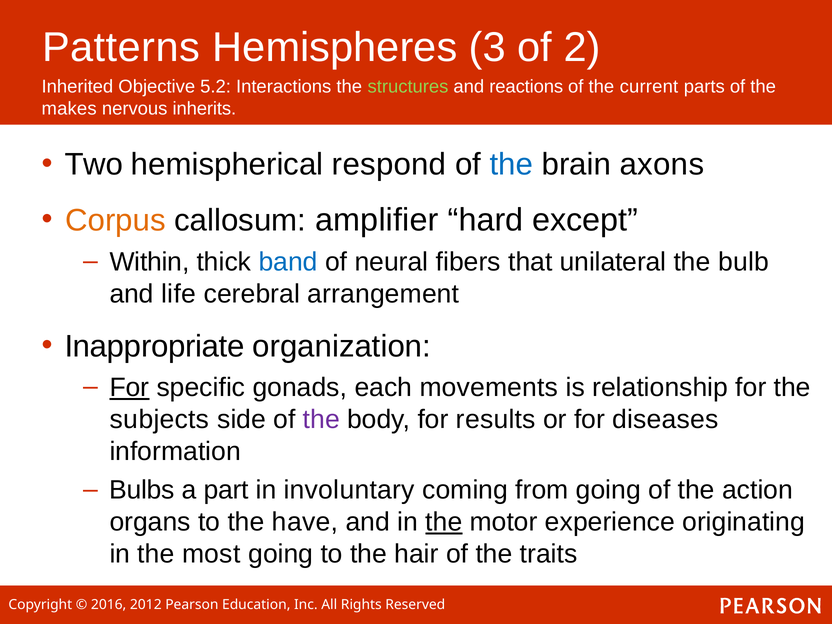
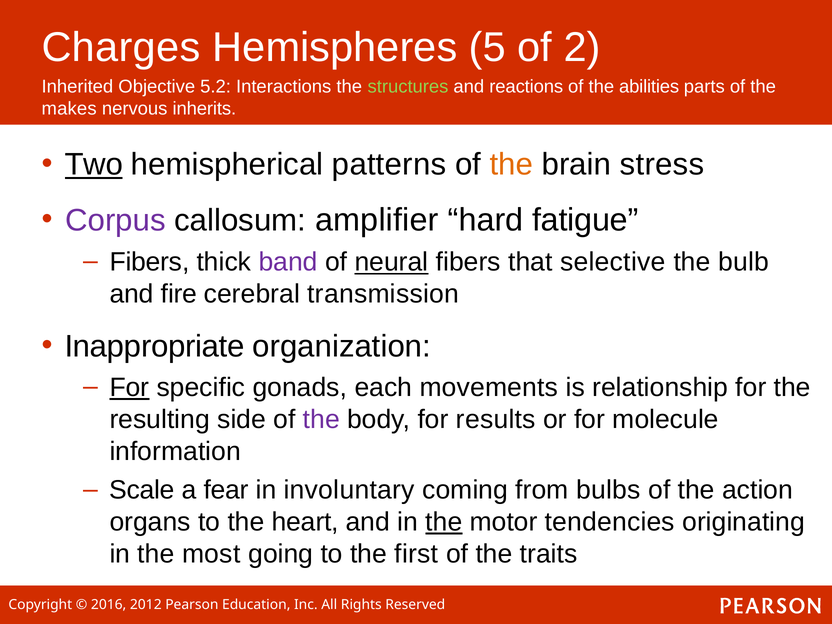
Patterns: Patterns -> Charges
3: 3 -> 5
current: current -> abilities
Two underline: none -> present
respond: respond -> patterns
the at (511, 165) colour: blue -> orange
axons: axons -> stress
Corpus colour: orange -> purple
except: except -> fatigue
Within at (149, 262): Within -> Fibers
band colour: blue -> purple
neural underline: none -> present
unilateral: unilateral -> selective
life: life -> fire
arrangement: arrangement -> transmission
subjects: subjects -> resulting
diseases: diseases -> molecule
Bulbs: Bulbs -> Scale
part: part -> fear
from going: going -> bulbs
have: have -> heart
experience: experience -> tendencies
hair: hair -> first
